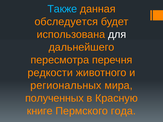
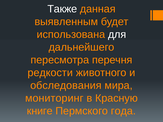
Также colour: light blue -> white
обследуется: обследуется -> выявленным
региональных: региональных -> обследования
полученных: полученных -> мониторинг
